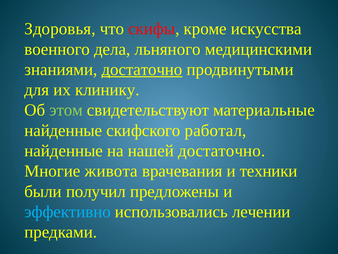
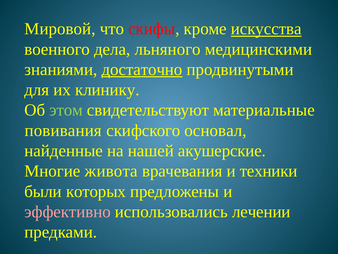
Здоровья: Здоровья -> Мировой
искусства underline: none -> present
найденные at (63, 130): найденные -> повивания
работал: работал -> основал
нашей достаточно: достаточно -> акушерские
получил: получил -> которых
эффективно colour: light blue -> pink
